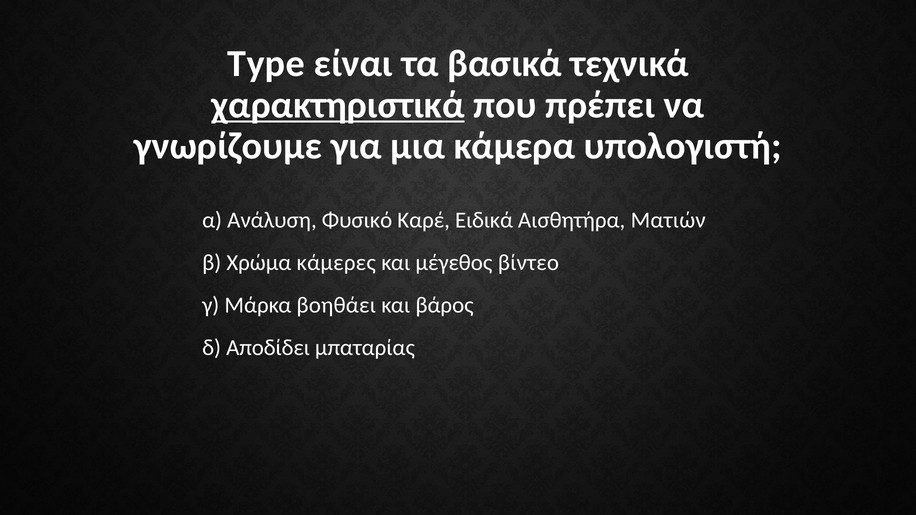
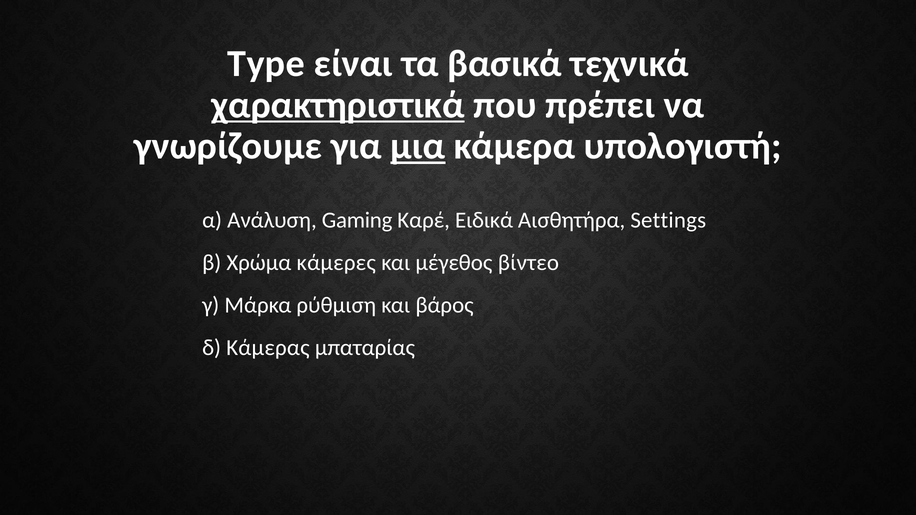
μια underline: none -> present
Φυσικό: Φυσικό -> Gaming
Ματιών: Ματιών -> Settings
βοηθάει: βοηθάει -> ρύθμιση
Αποδίδει: Αποδίδει -> Κάμερας
